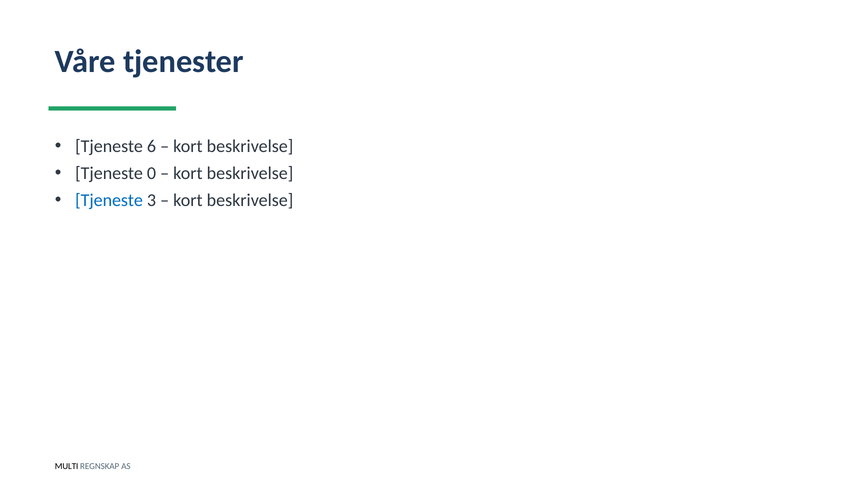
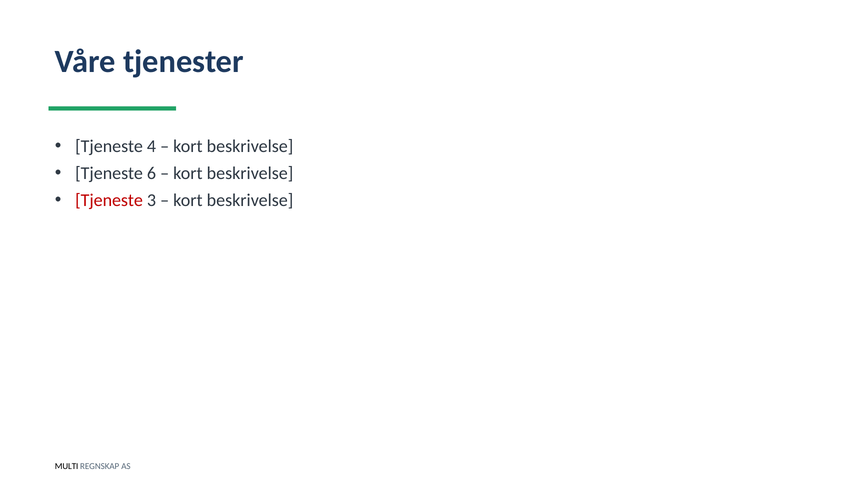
6: 6 -> 4
0: 0 -> 6
Tjeneste at (109, 200) colour: blue -> red
